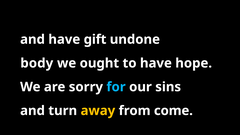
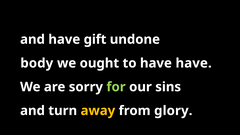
have hope: hope -> have
for colour: light blue -> light green
come: come -> glory
